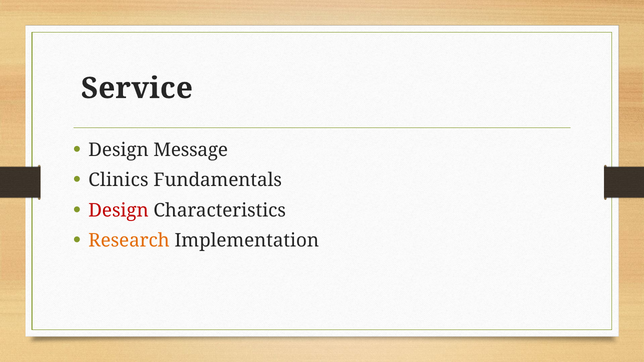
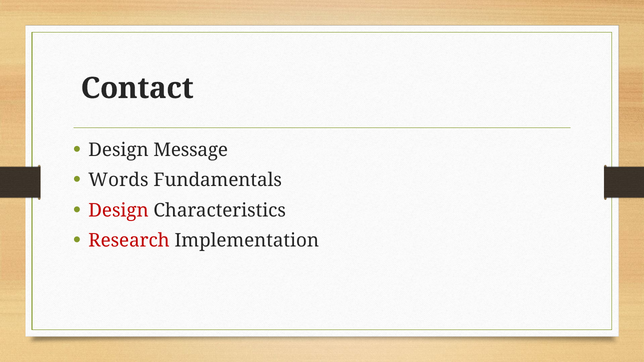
Service: Service -> Contact
Clinics: Clinics -> Words
Research colour: orange -> red
